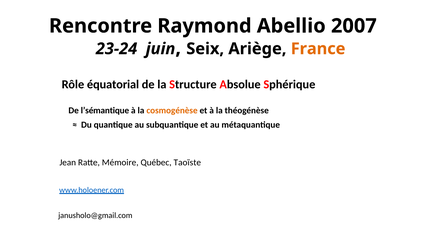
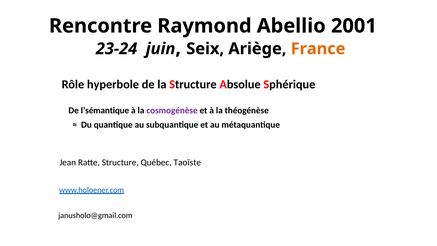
2007: 2007 -> 2001
équatorial: équatorial -> hyperbole
cosmogénèse colour: orange -> purple
Ratte Mémoire: Mémoire -> Structure
